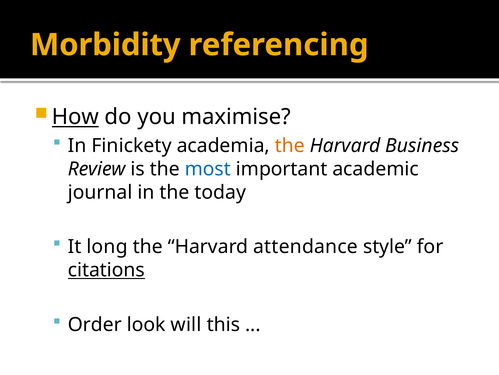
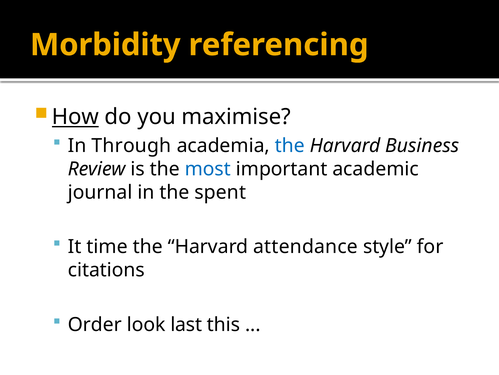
Finickety: Finickety -> Through
the at (290, 145) colour: orange -> blue
today: today -> spent
long: long -> time
citations underline: present -> none
will: will -> last
